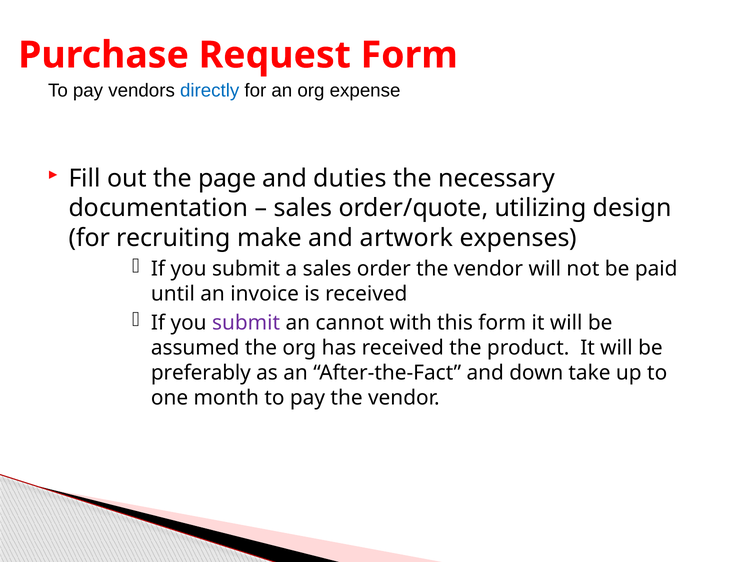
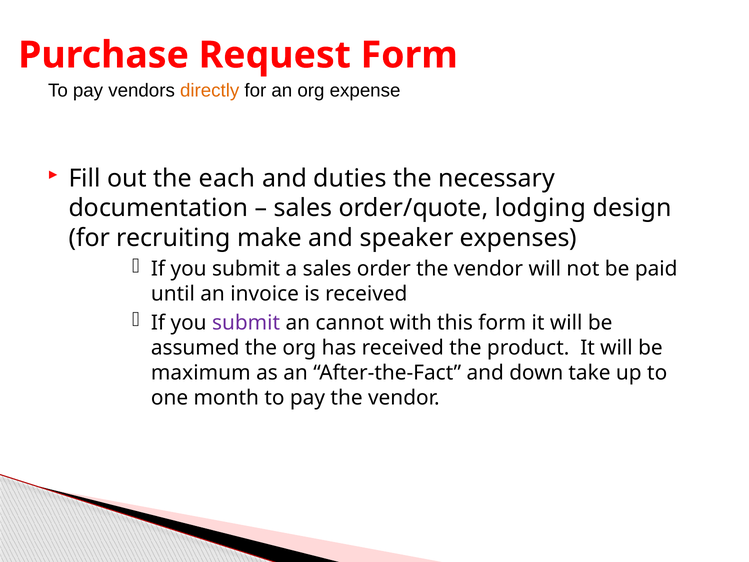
directly colour: blue -> orange
page: page -> each
utilizing: utilizing -> lodging
artwork: artwork -> speaker
preferably: preferably -> maximum
